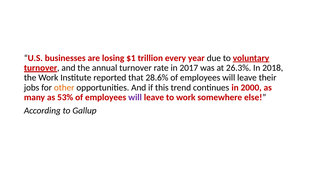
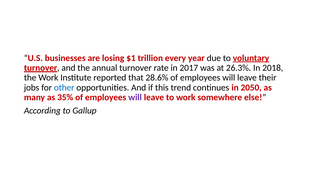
other colour: orange -> blue
2000: 2000 -> 2050
53%: 53% -> 35%
